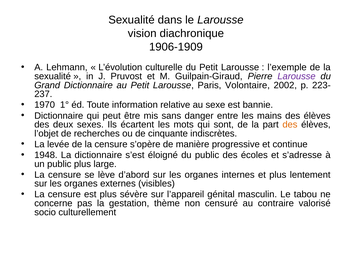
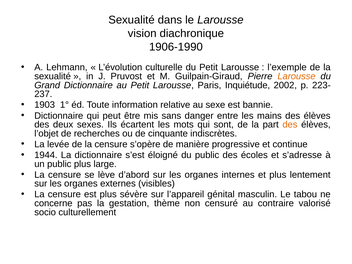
1906-1909: 1906-1909 -> 1906-1990
Larousse at (297, 76) colour: purple -> orange
Volontaire: Volontaire -> Inquiétude
1970: 1970 -> 1903
1948: 1948 -> 1944
